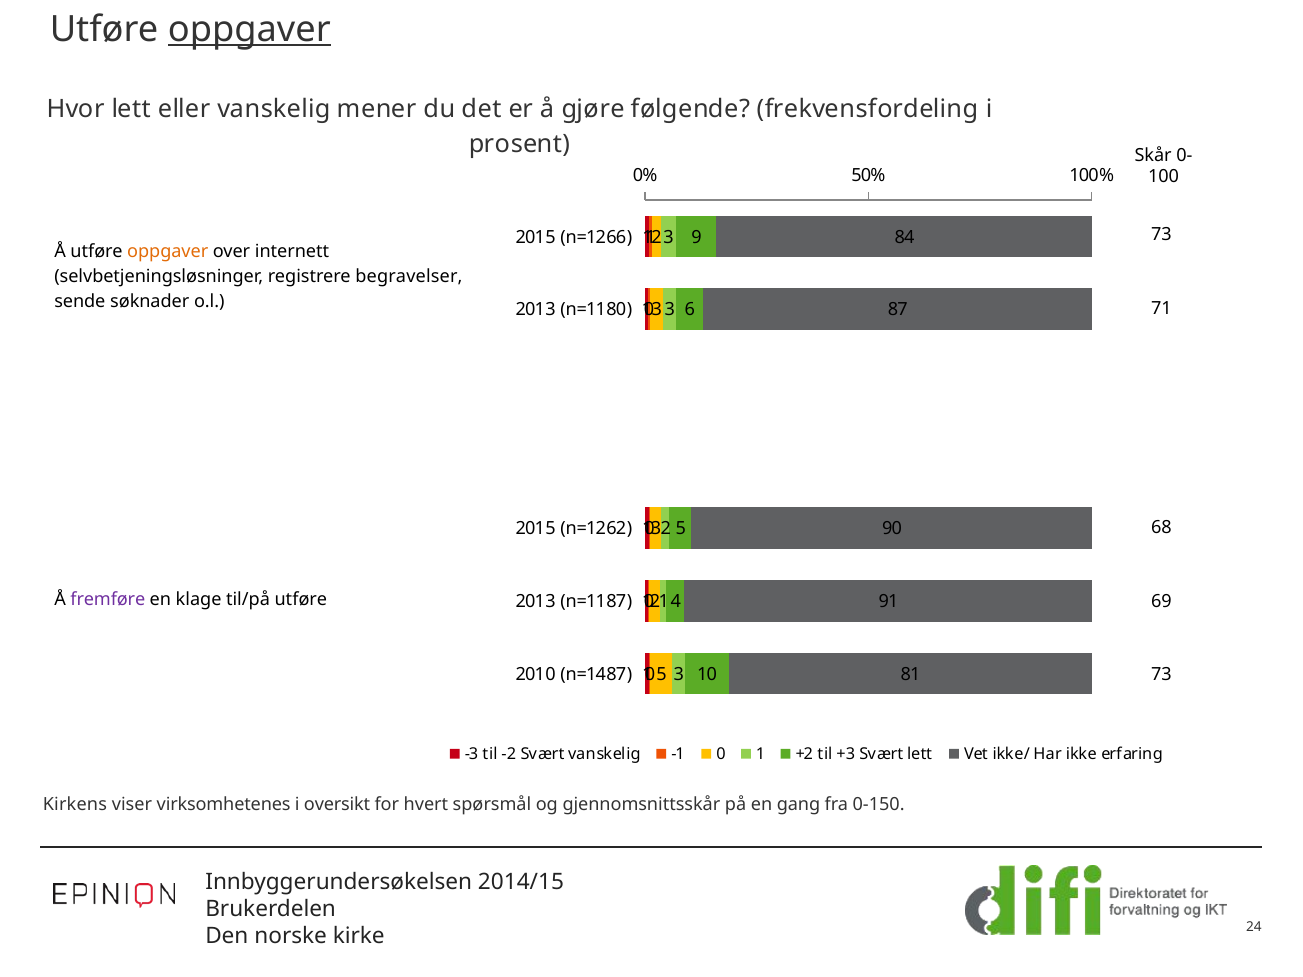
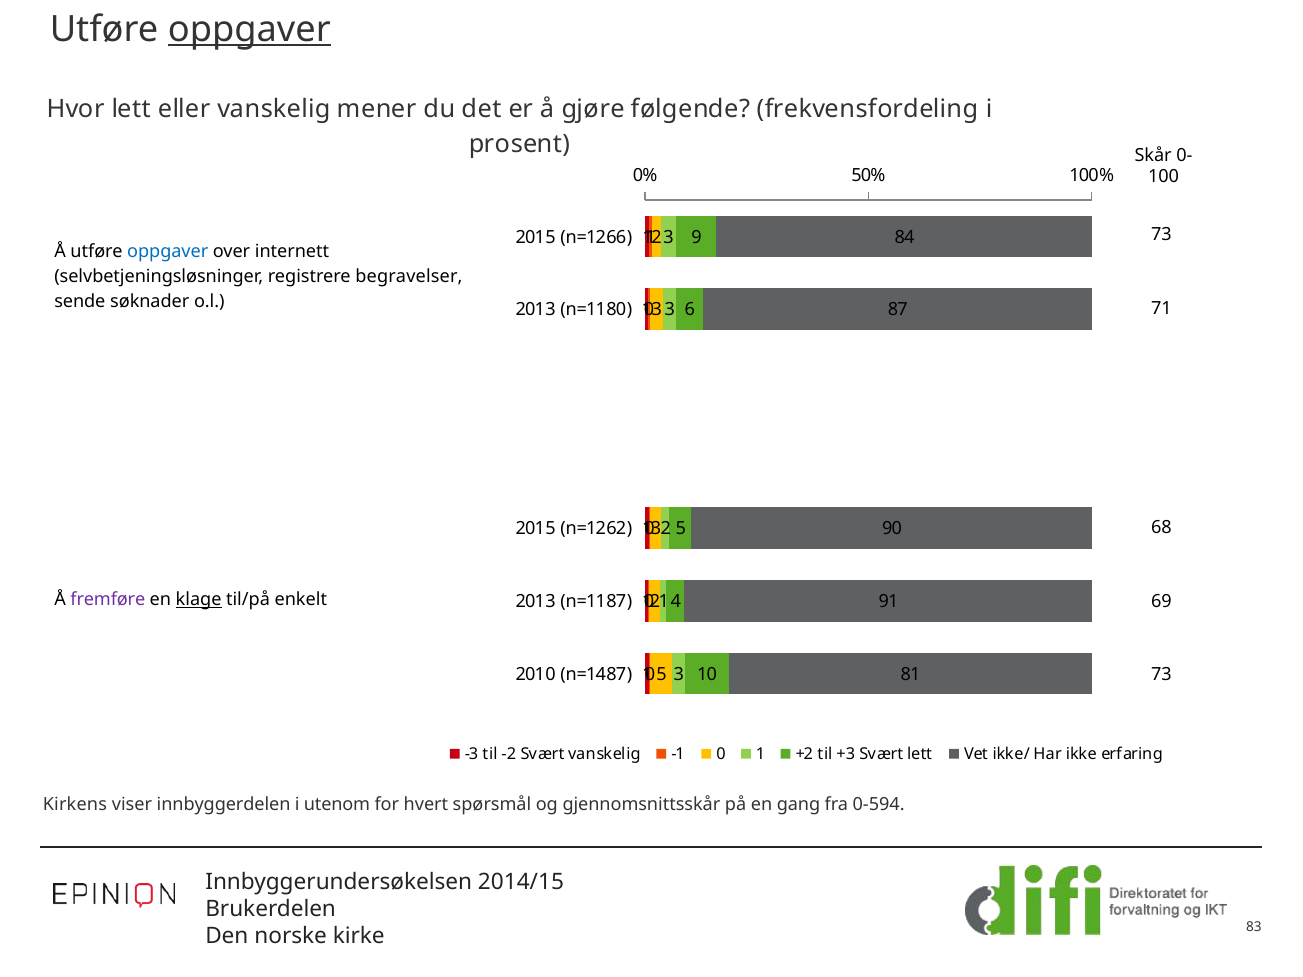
oppgaver at (168, 252) colour: orange -> blue
klage underline: none -> present
til/på utføre: utføre -> enkelt
virksomhetenes: virksomhetenes -> innbyggerdelen
oversikt: oversikt -> utenom
0-150: 0-150 -> 0-594
24: 24 -> 83
